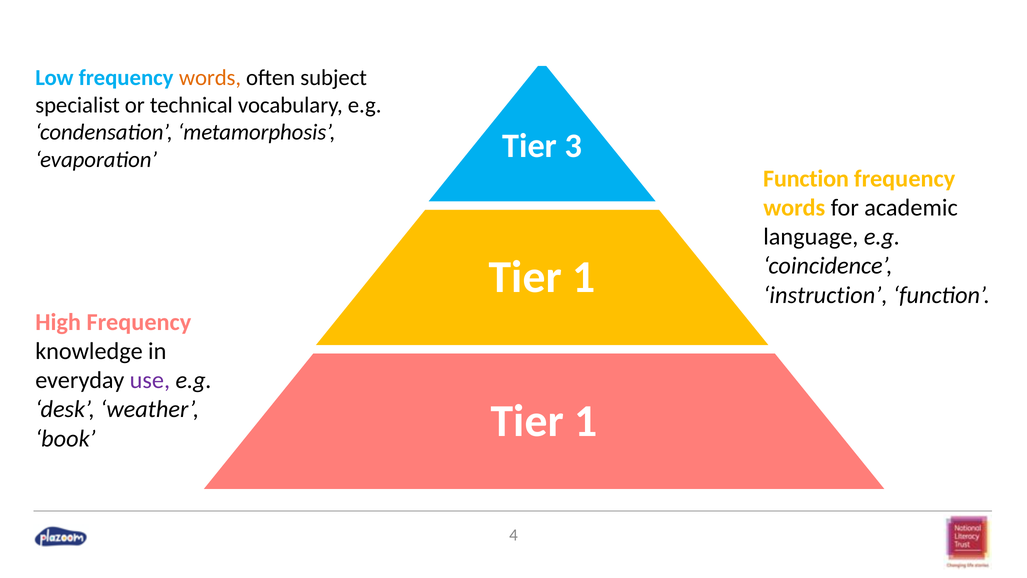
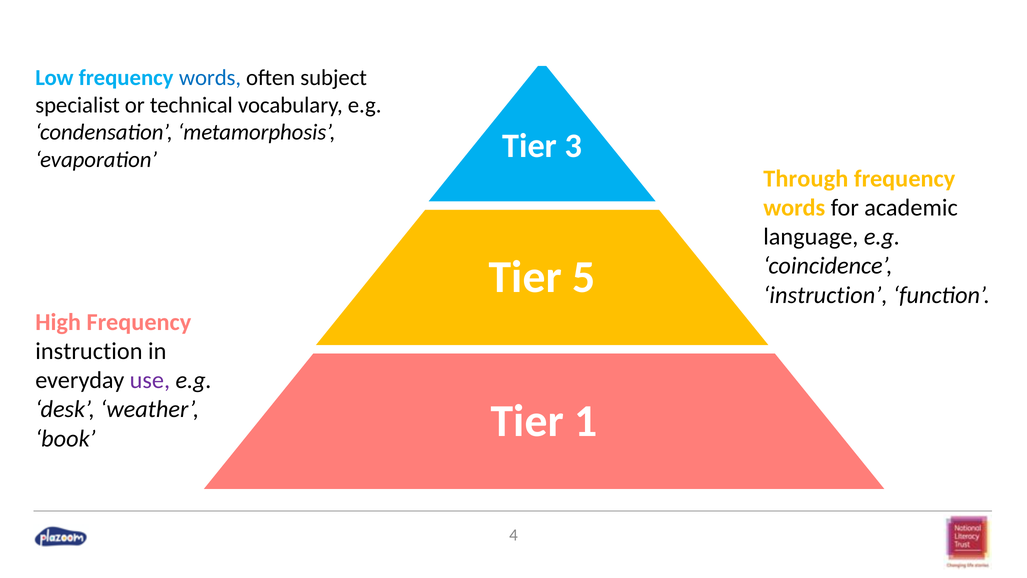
words at (210, 78) colour: orange -> blue
Function at (806, 178): Function -> Through
1 at (584, 277): 1 -> 5
knowledge at (89, 351): knowledge -> instruction
